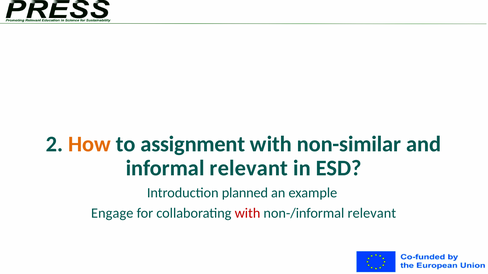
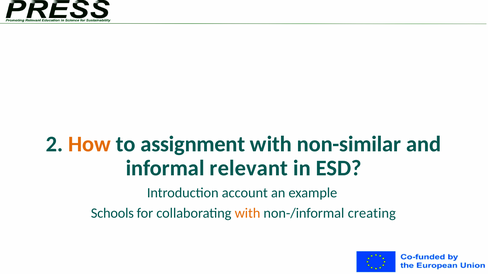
planned: planned -> account
Engage: Engage -> Schools
with at (247, 214) colour: red -> orange
non-/informal relevant: relevant -> creating
